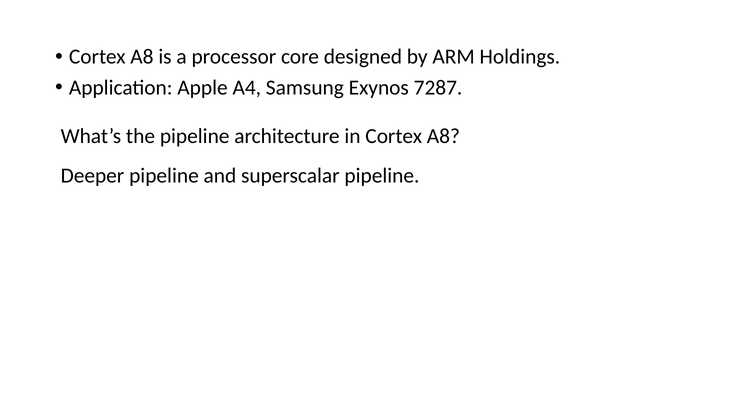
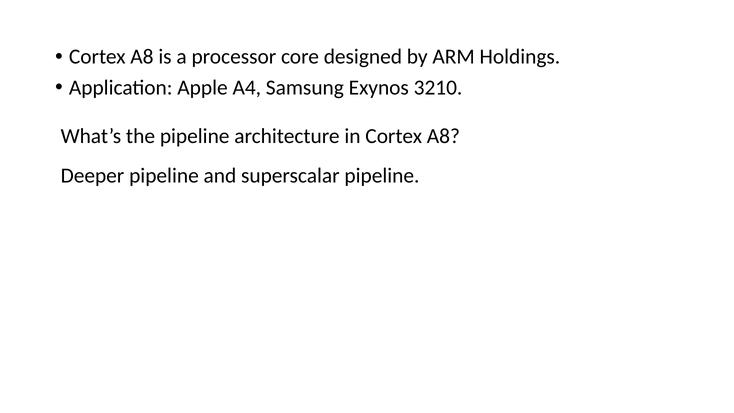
7287: 7287 -> 3210
